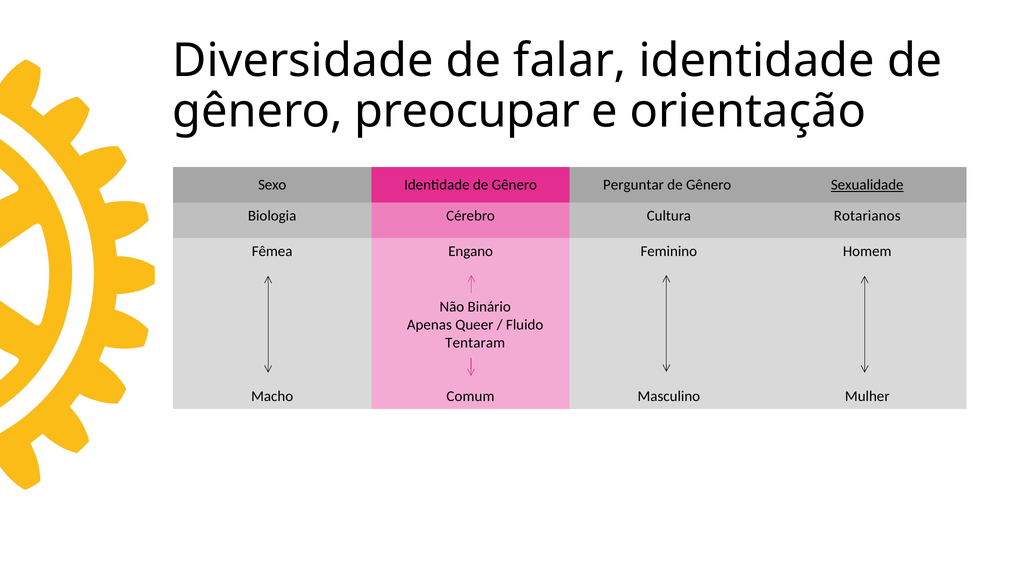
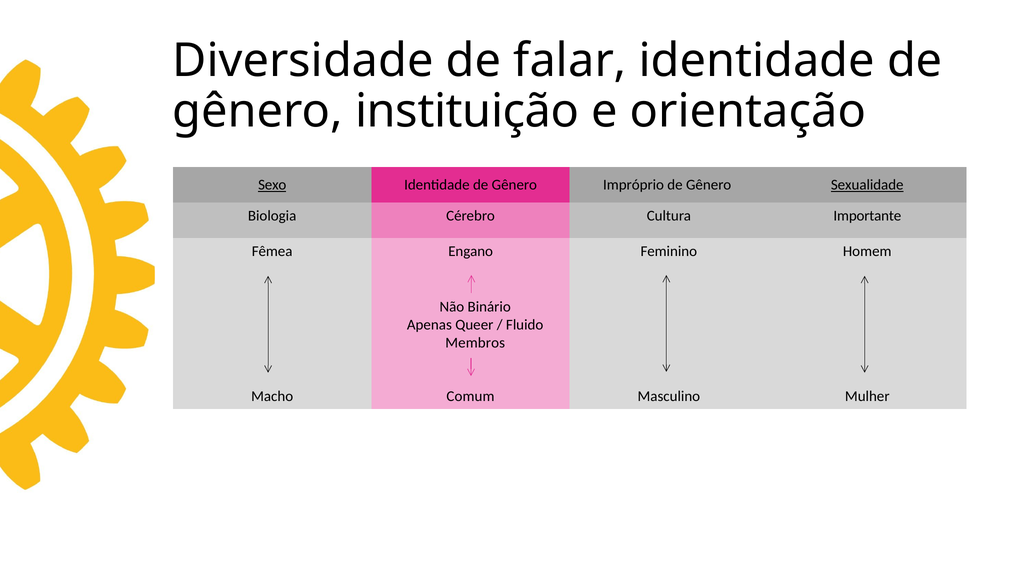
preocupar: preocupar -> instituição
Sexo underline: none -> present
Perguntar: Perguntar -> Impróprio
Rotarianos: Rotarianos -> Importante
Tentaram: Tentaram -> Membros
